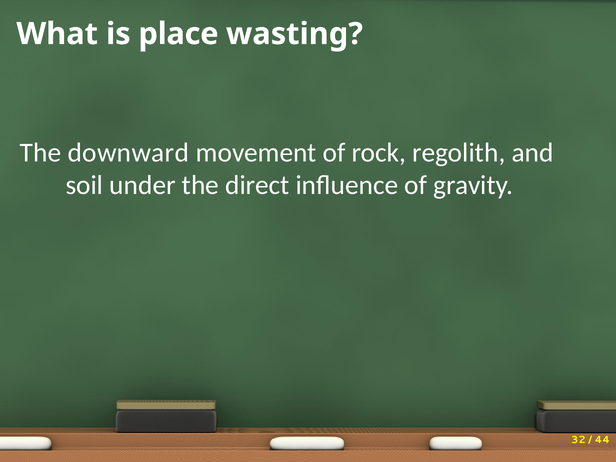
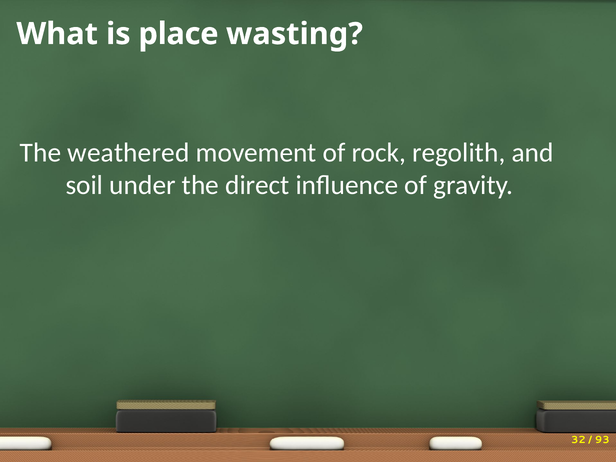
downward: downward -> weathered
44: 44 -> 93
